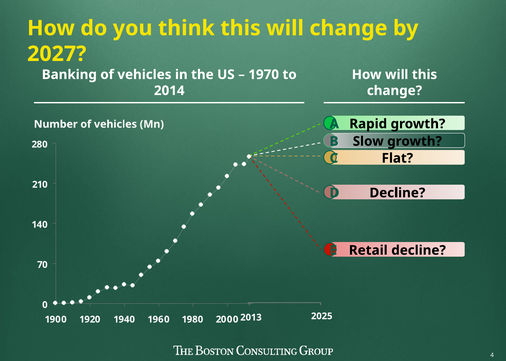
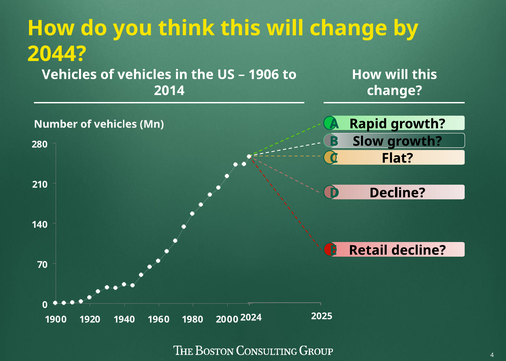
2027: 2027 -> 2044
Banking at (69, 75): Banking -> Vehicles
1970: 1970 -> 1906
2013: 2013 -> 2024
